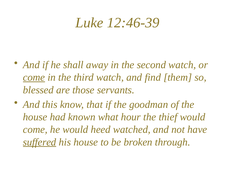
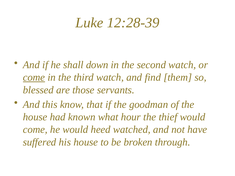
12:46-39: 12:46-39 -> 12:28-39
away: away -> down
suffered underline: present -> none
